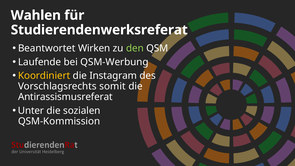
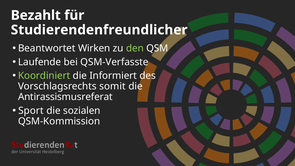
Wahlen: Wahlen -> Bezahlt
Studierendenwerksreferat: Studierendenwerksreferat -> Studierendenfreundlicher
QSM-Werbung: QSM-Werbung -> QSM-Verfasste
Koordiniert colour: yellow -> light green
Instagram: Instagram -> Informiert
Unter: Unter -> Sport
